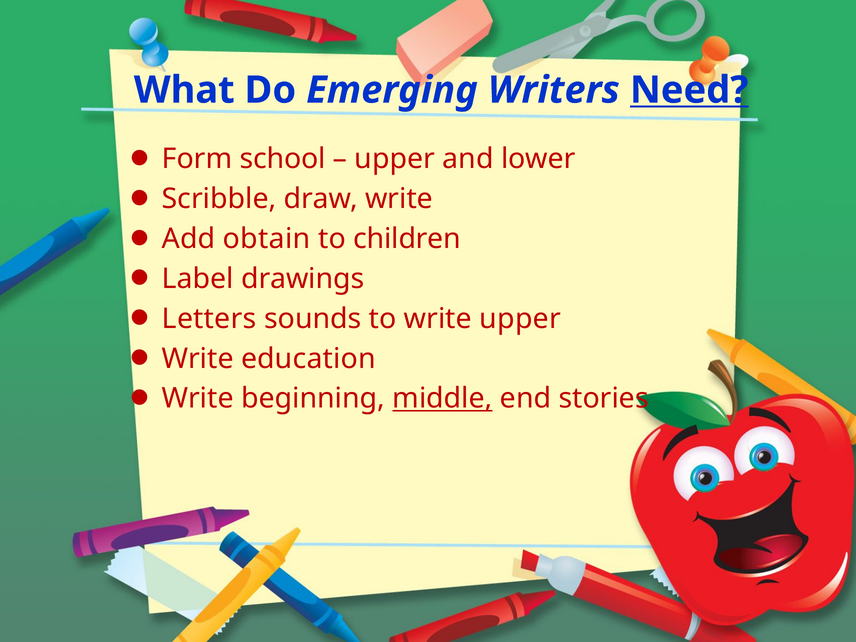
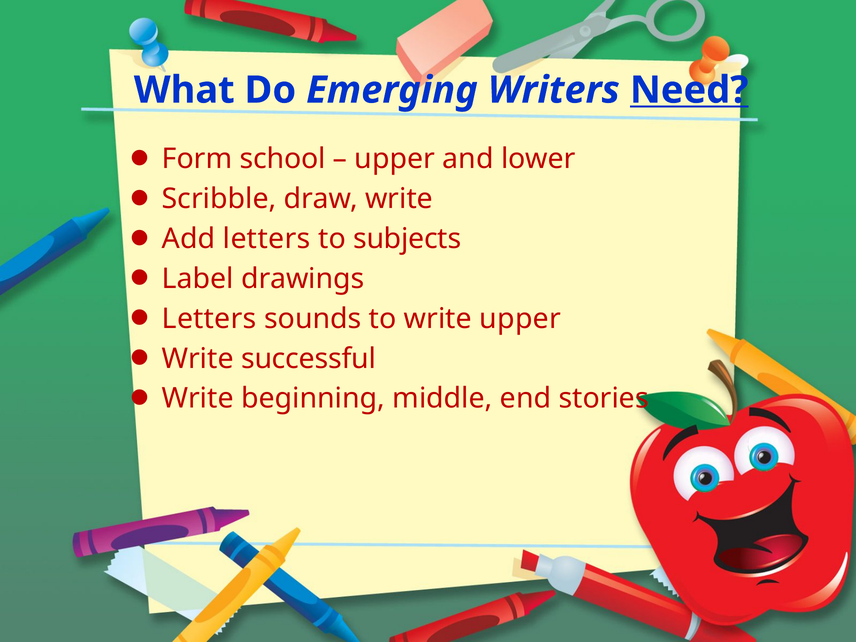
Add obtain: obtain -> letters
children: children -> subjects
education: education -> successful
middle underline: present -> none
